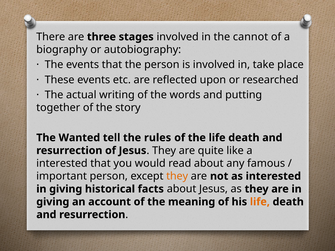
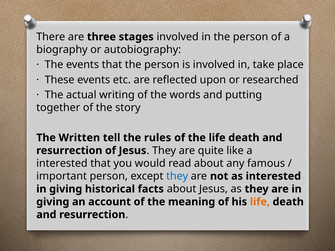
in the cannot: cannot -> person
Wanted: Wanted -> Written
they at (177, 176) colour: orange -> blue
